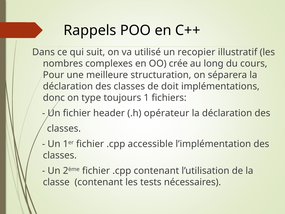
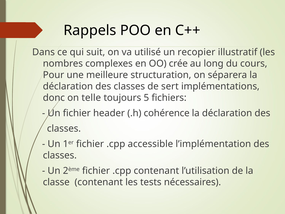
doit: doit -> sert
type: type -> telle
1: 1 -> 5
opérateur: opérateur -> cohérence
